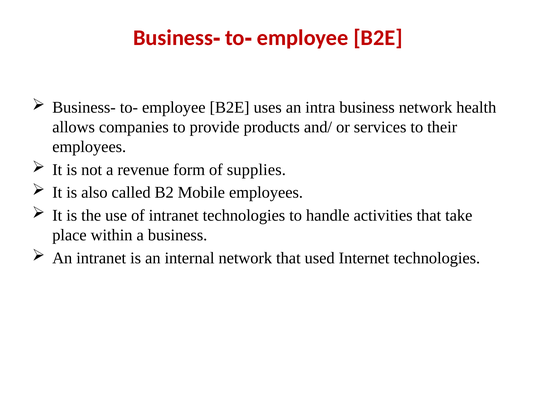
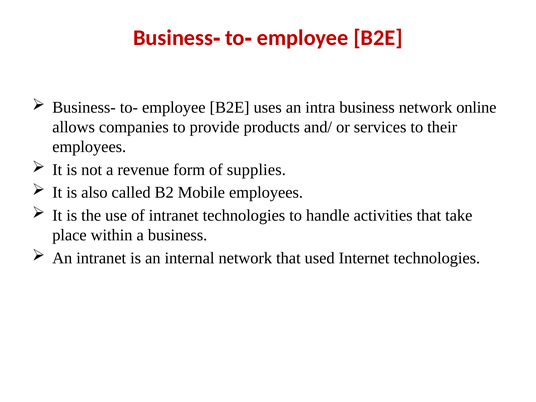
health: health -> online
